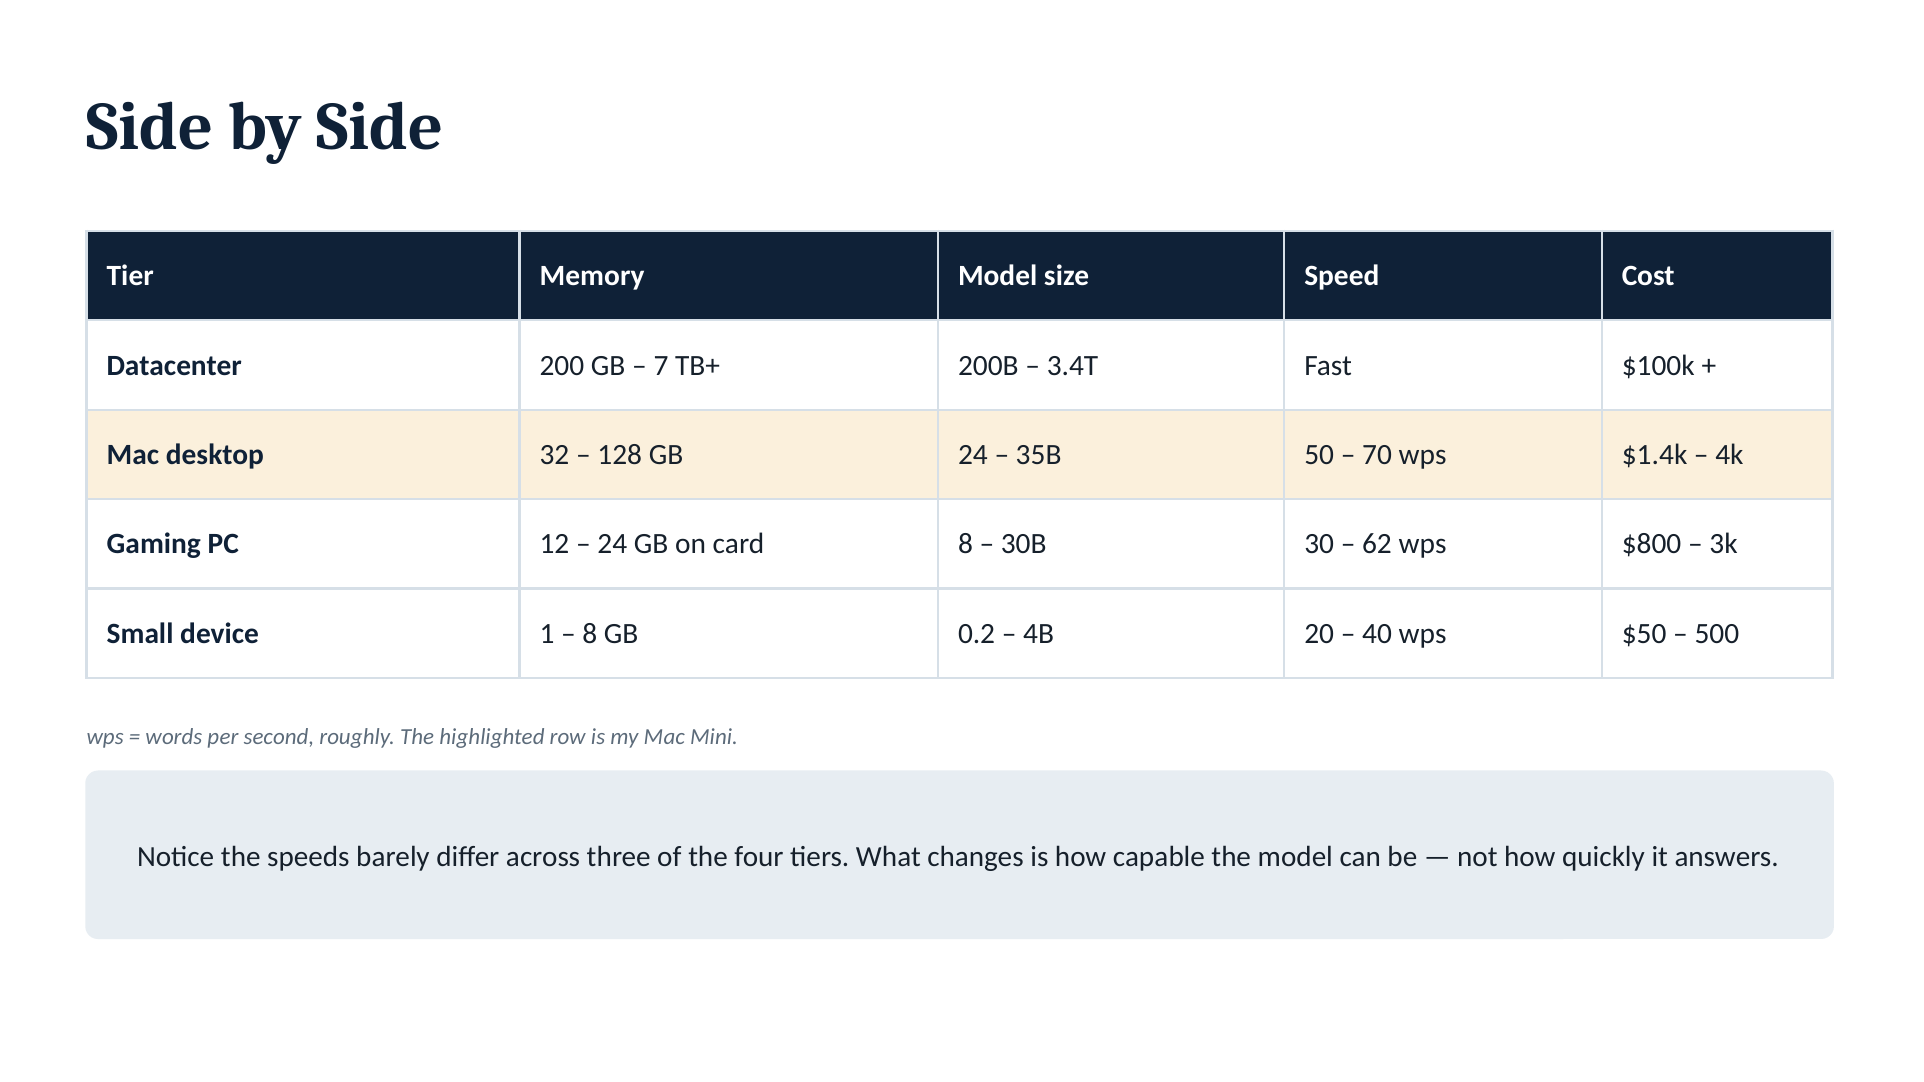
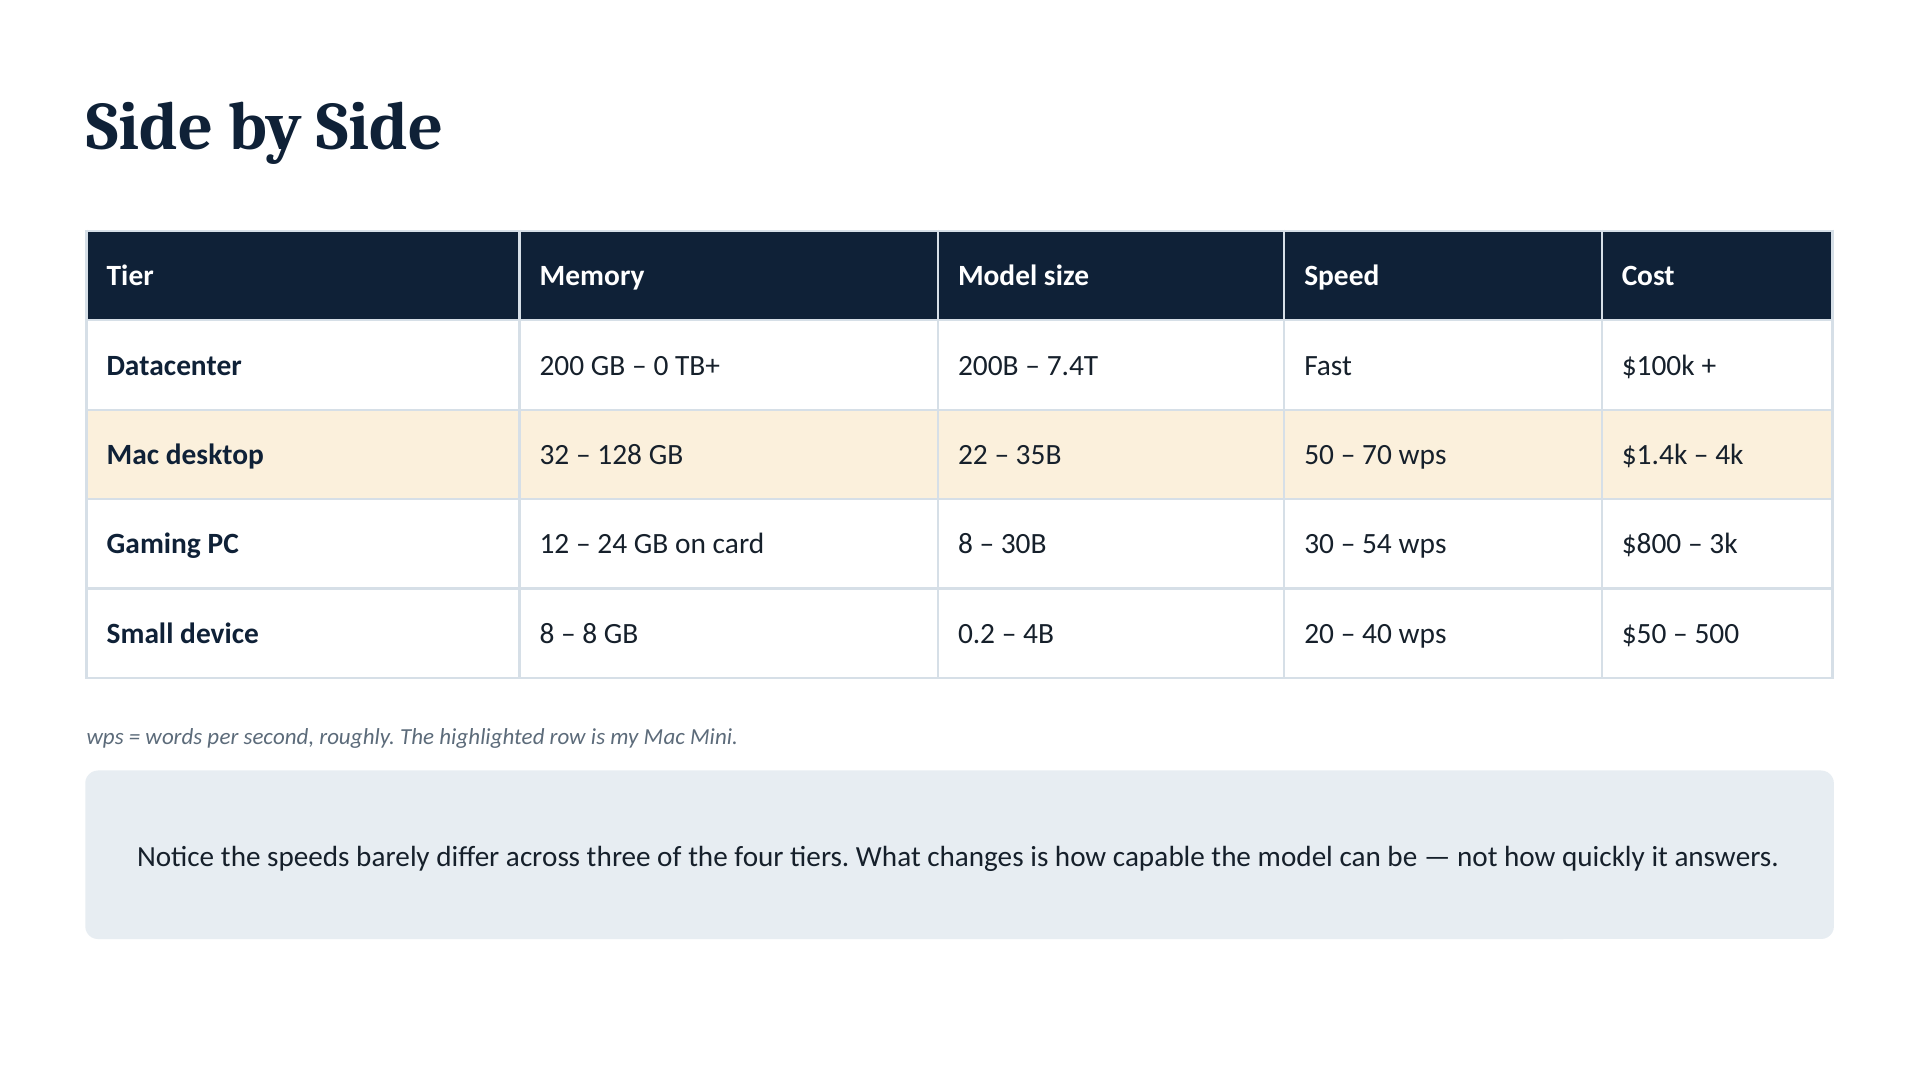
7: 7 -> 0
3.4T: 3.4T -> 7.4T
GB 24: 24 -> 22
62: 62 -> 54
device 1: 1 -> 8
